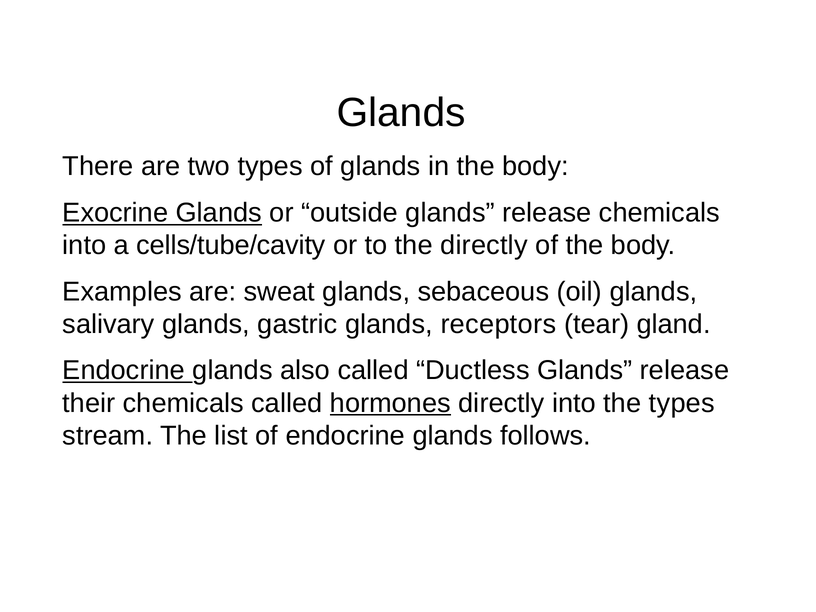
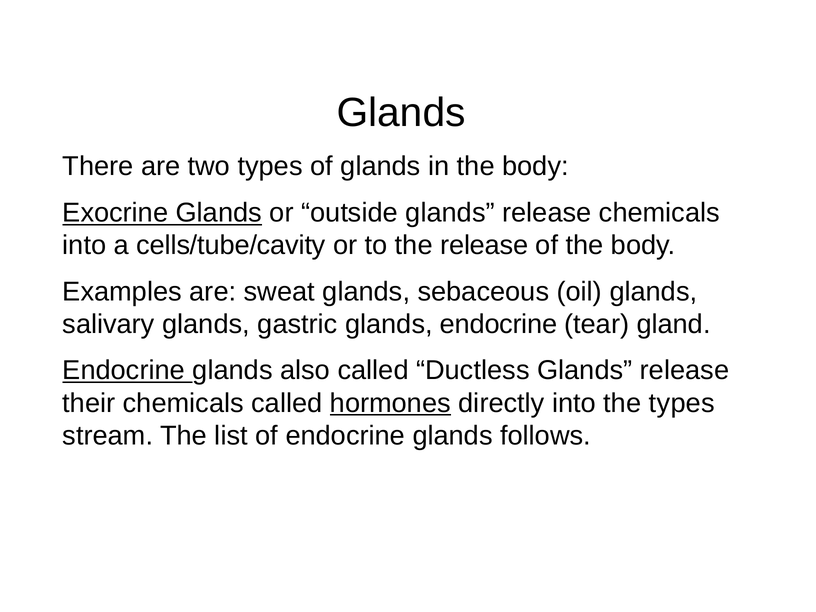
the directly: directly -> release
glands receptors: receptors -> endocrine
